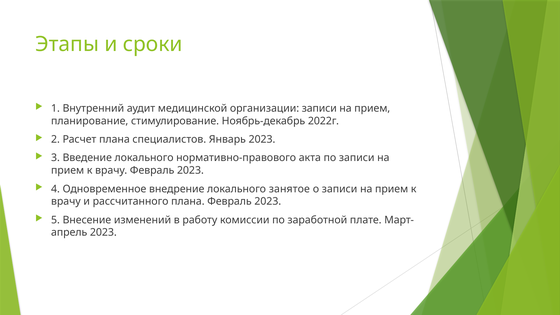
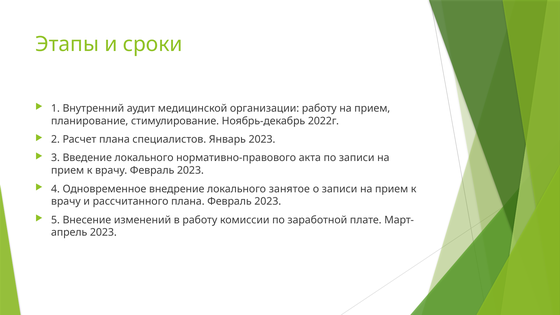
организации записи: записи -> работу
